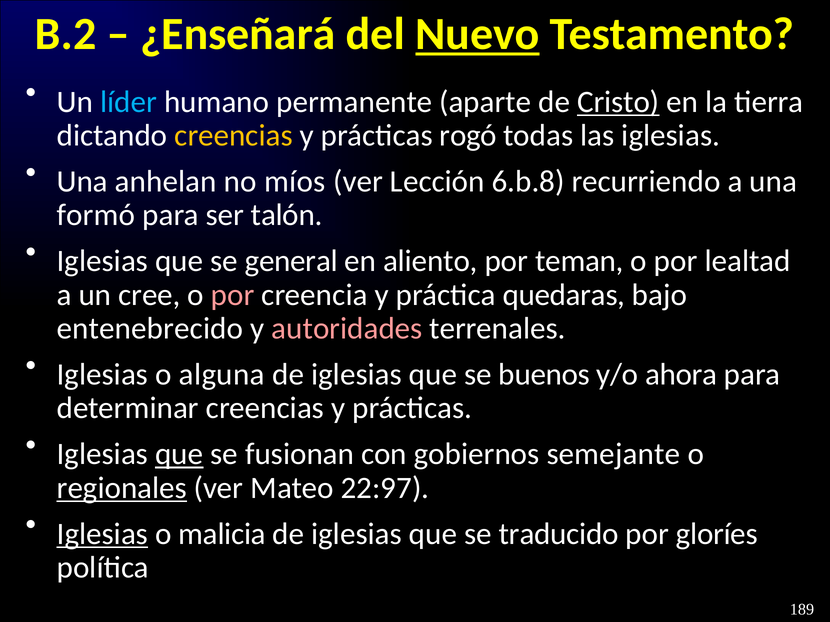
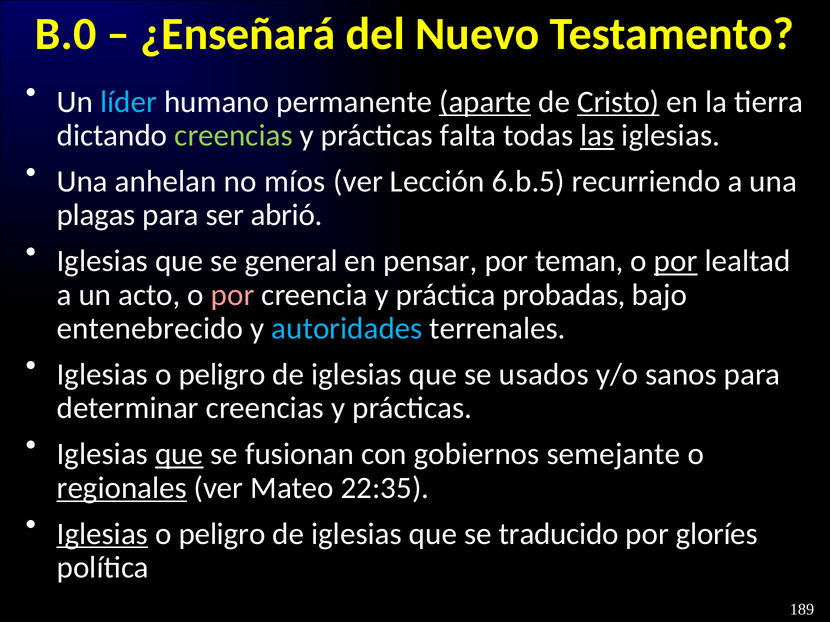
B.2: B.2 -> B.0
Nuevo underline: present -> none
aparte underline: none -> present
creencias at (234, 136) colour: yellow -> light green
rogó: rogó -> falta
las underline: none -> present
6.b.8: 6.b.8 -> 6.b.5
formó: formó -> plagas
talón: talón -> abrió
aliento: aliento -> pensar
por at (676, 261) underline: none -> present
cree: cree -> acto
quedaras: quedaras -> probadas
autoridades colour: pink -> light blue
alguna at (222, 375): alguna -> peligro
buenos: buenos -> usados
ahora: ahora -> sanos
22:97: 22:97 -> 22:35
malicia at (222, 534): malicia -> peligro
